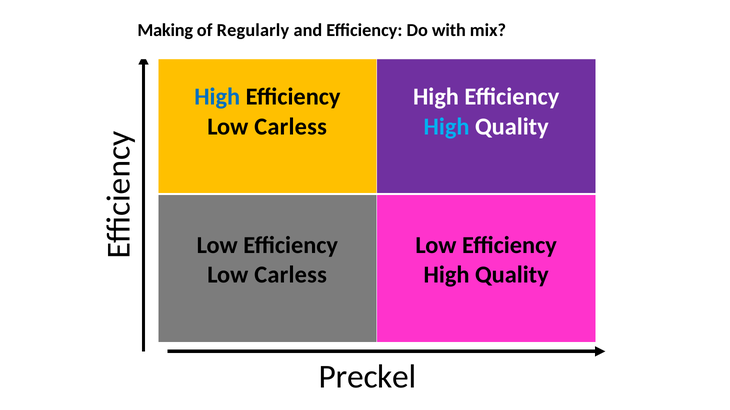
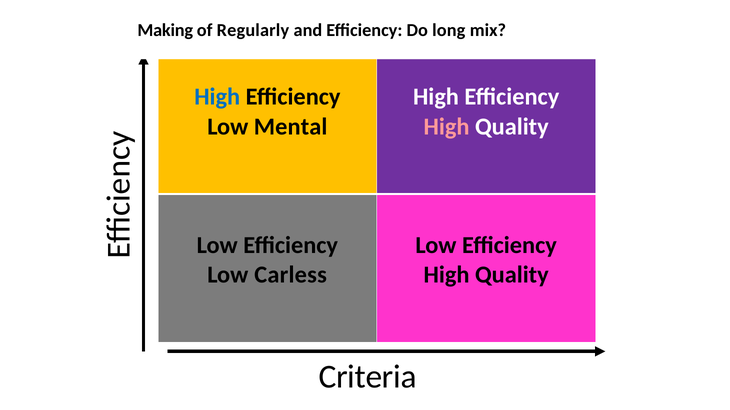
with: with -> long
Carless at (291, 127): Carless -> Mental
High at (447, 127) colour: light blue -> pink
Preckel: Preckel -> Criteria
